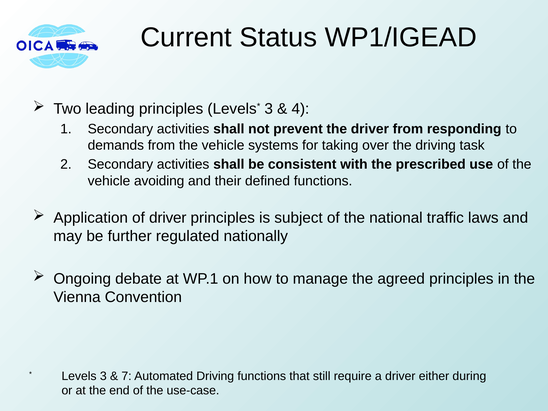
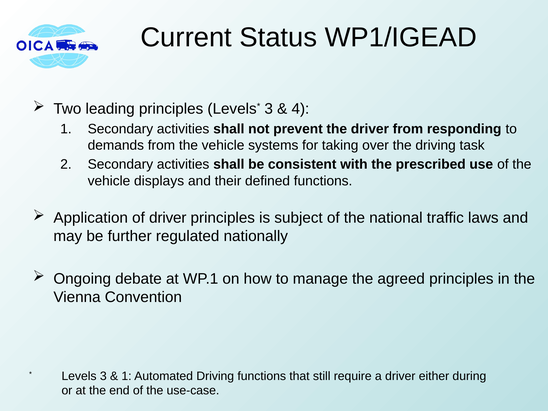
avoiding: avoiding -> displays
7 at (127, 376): 7 -> 1
